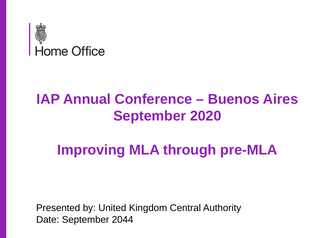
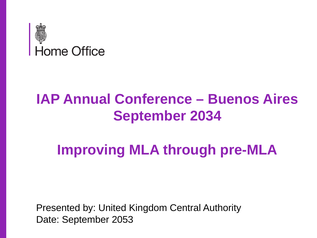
2020: 2020 -> 2034
2044: 2044 -> 2053
